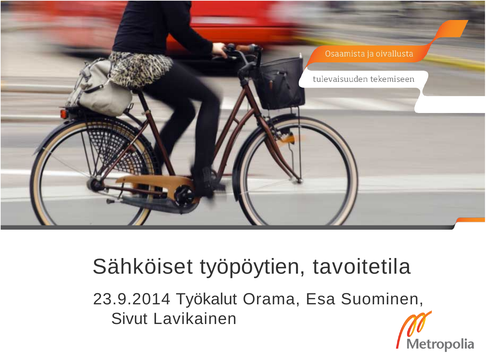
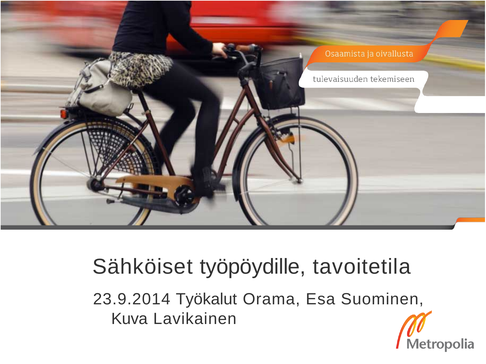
työpöytien: työpöytien -> työpöydille
Sivut: Sivut -> Kuva
